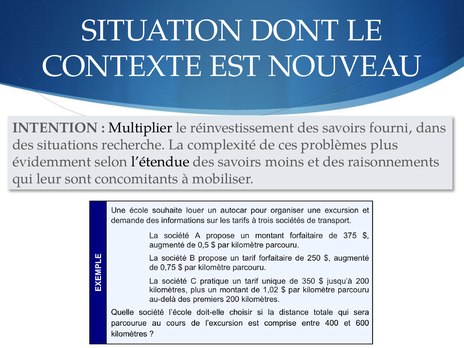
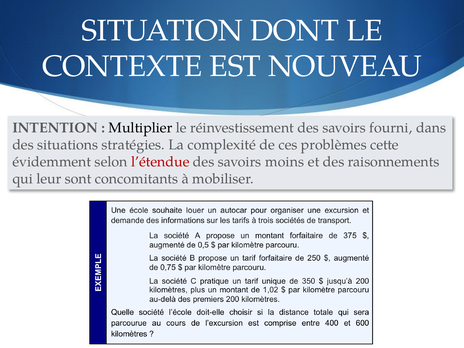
recherche: recherche -> stratégies
plus: plus -> cette
l’étendue colour: black -> red
